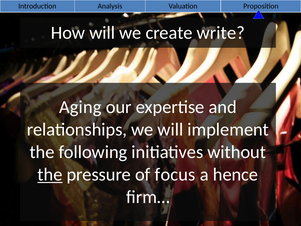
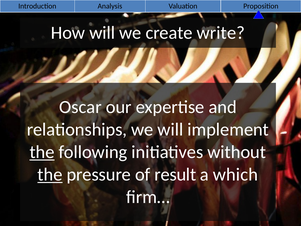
Aging: Aging -> Oscar
the at (42, 152) underline: none -> present
focus: focus -> result
hence: hence -> which
